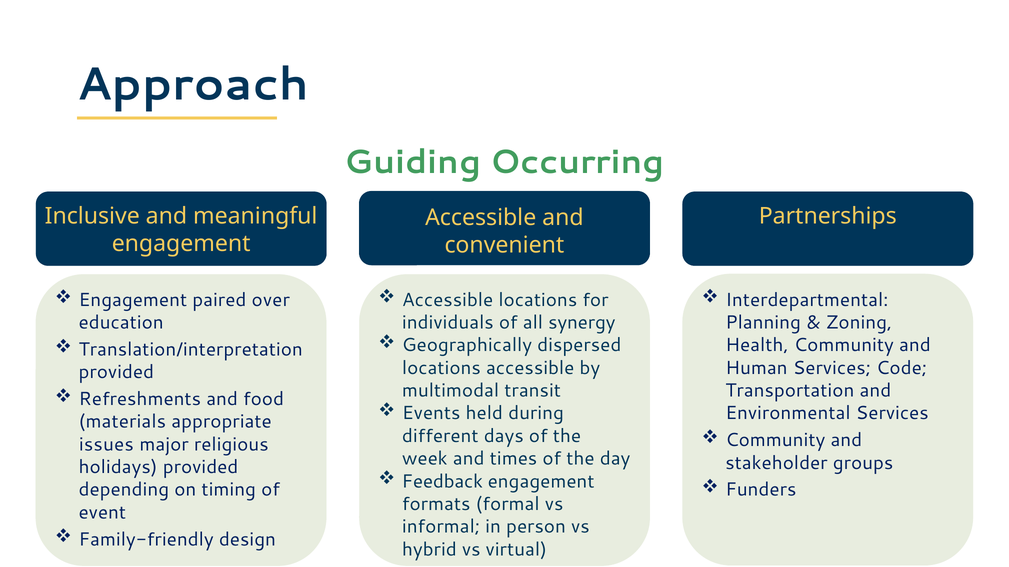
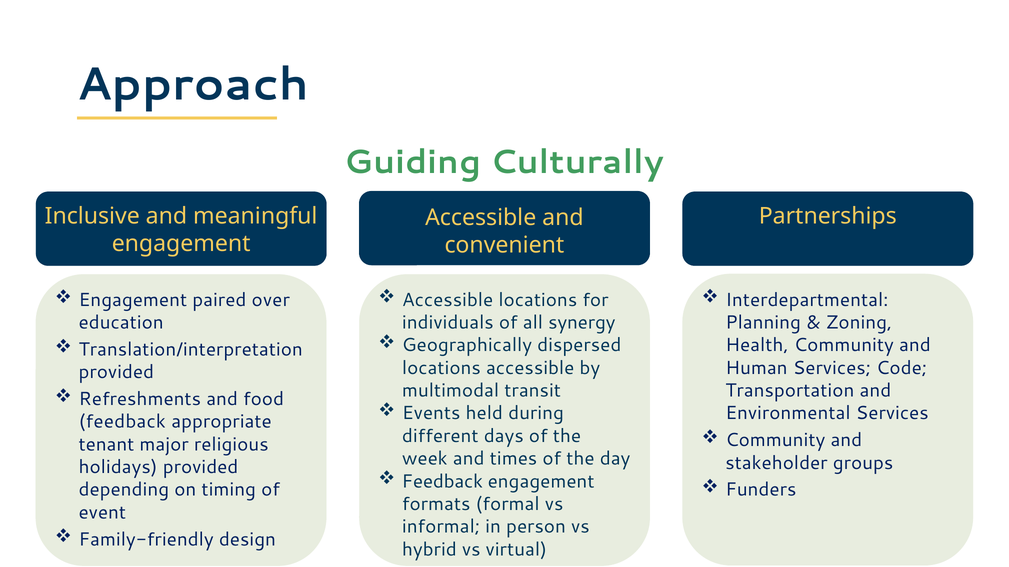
Occurring: Occurring -> Culturally
materials at (122, 422): materials -> feedback
issues: issues -> tenant
